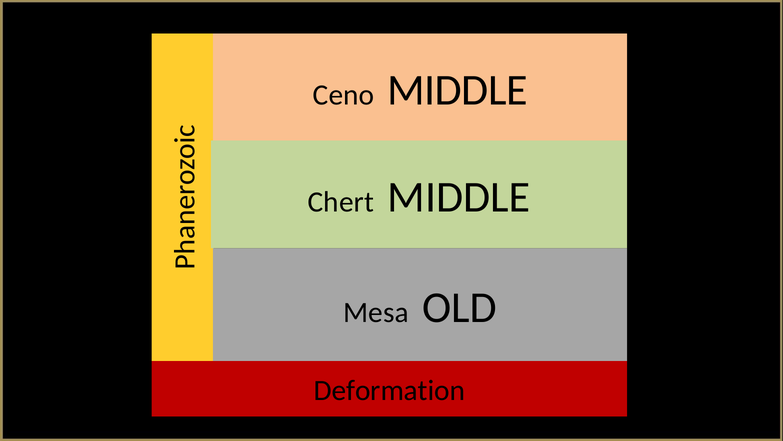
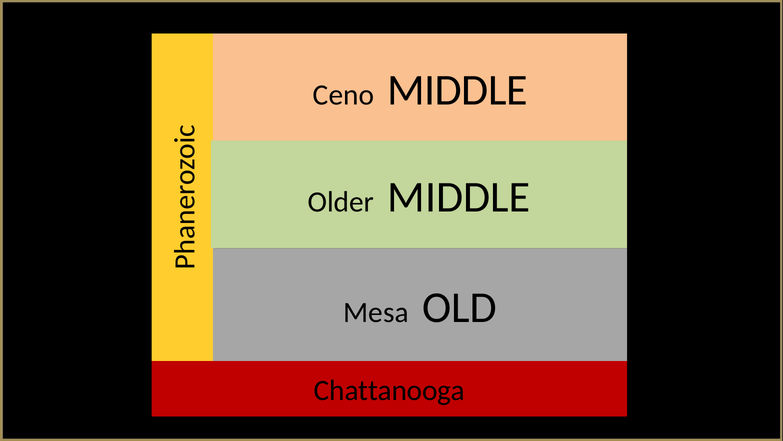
Chert: Chert -> Older
Deformation: Deformation -> Chattanooga
